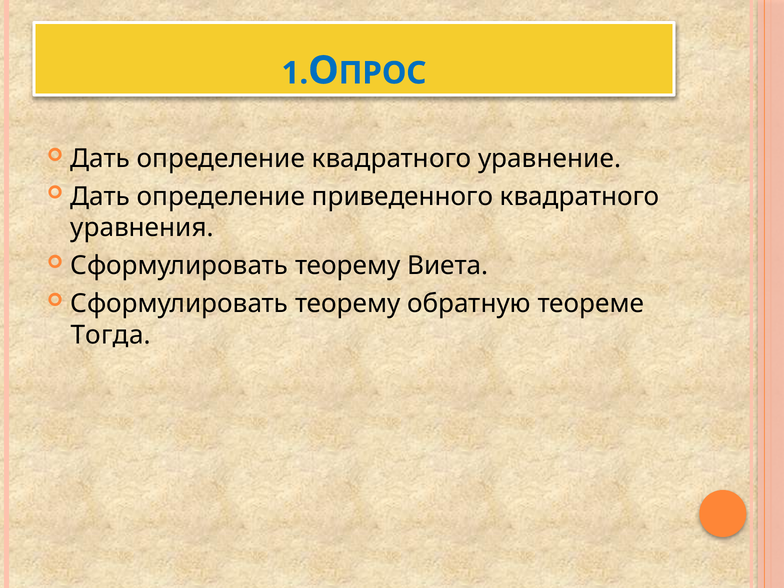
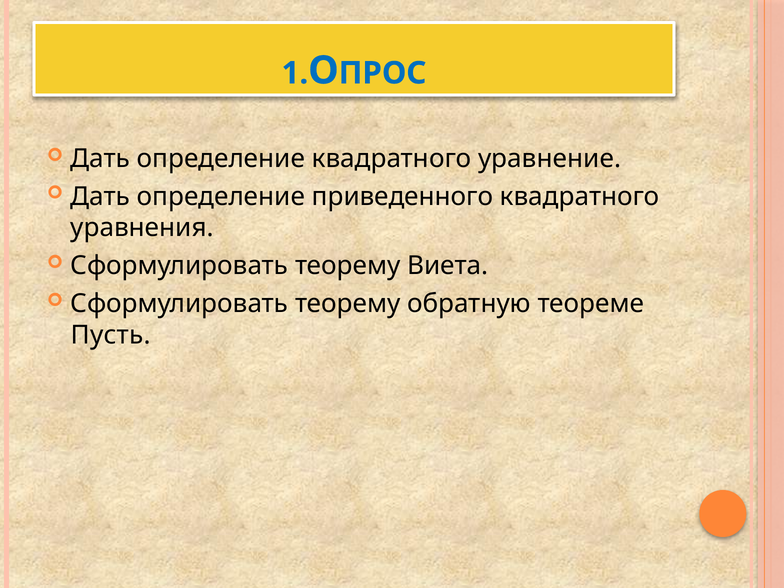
Тогда: Тогда -> Пусть
